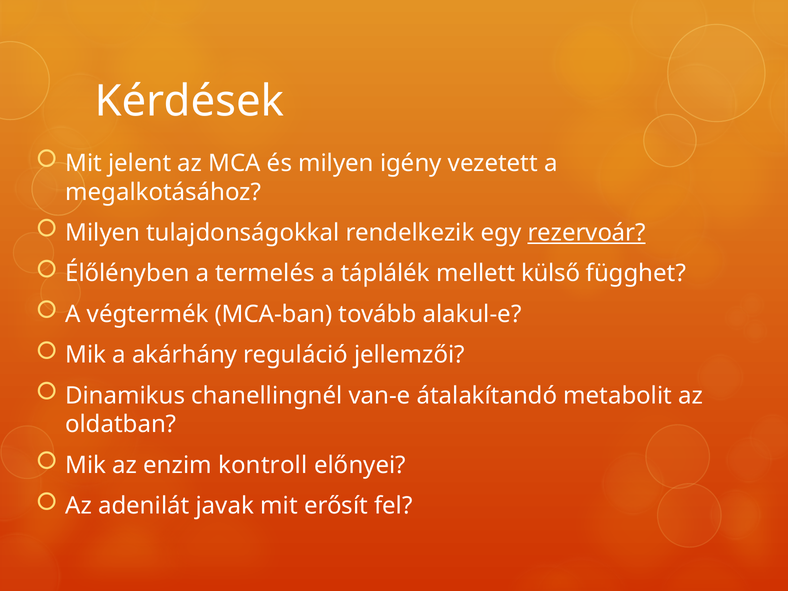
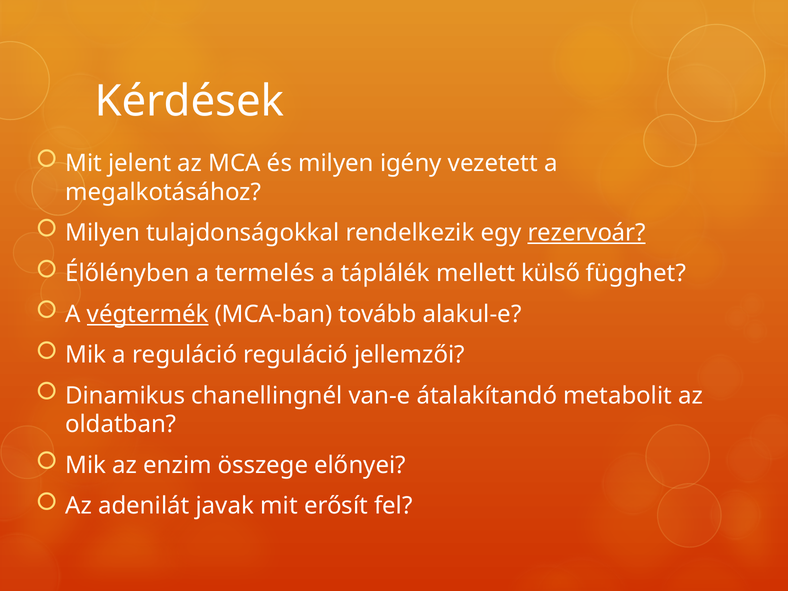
végtermék underline: none -> present
a akárhány: akárhány -> reguláció
kontroll: kontroll -> összege
